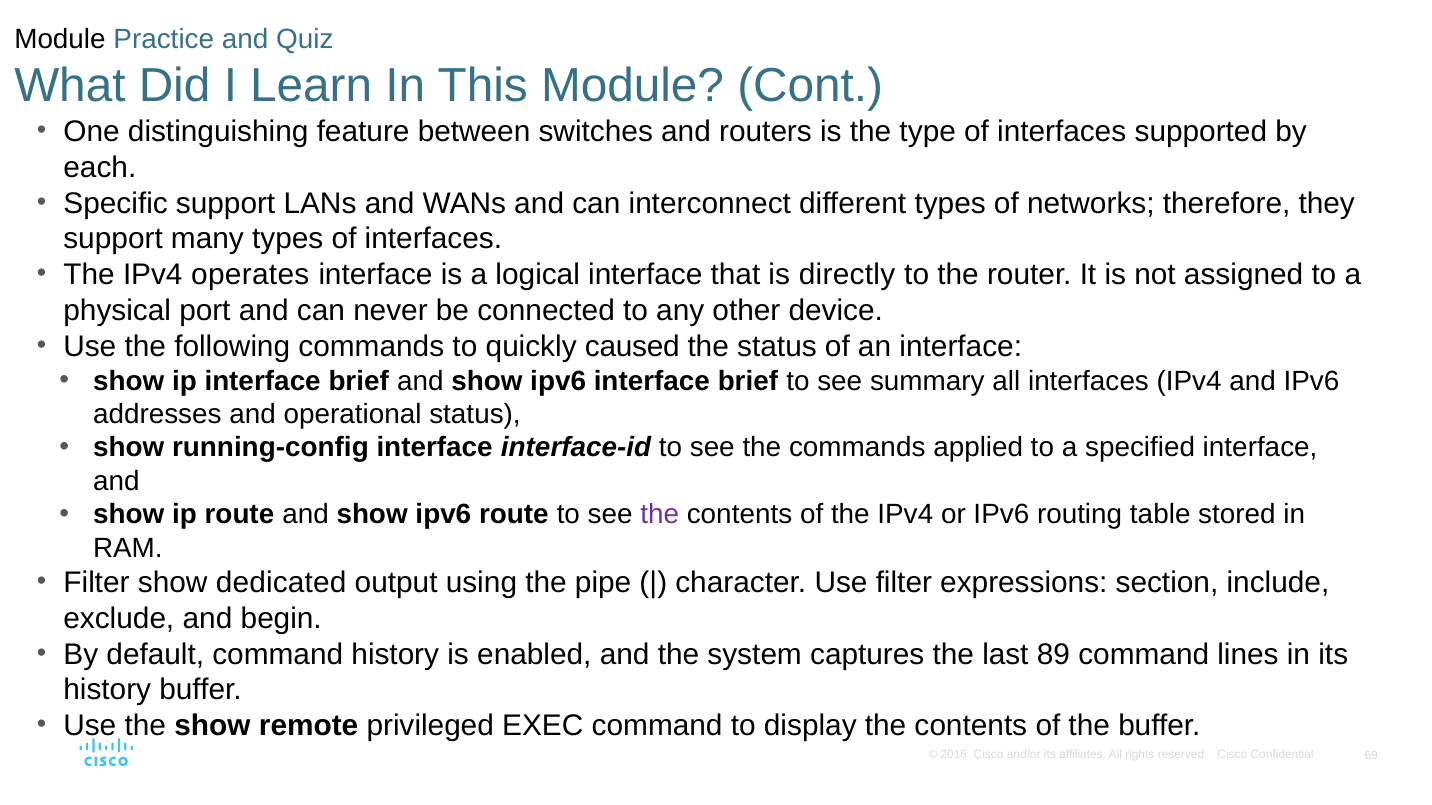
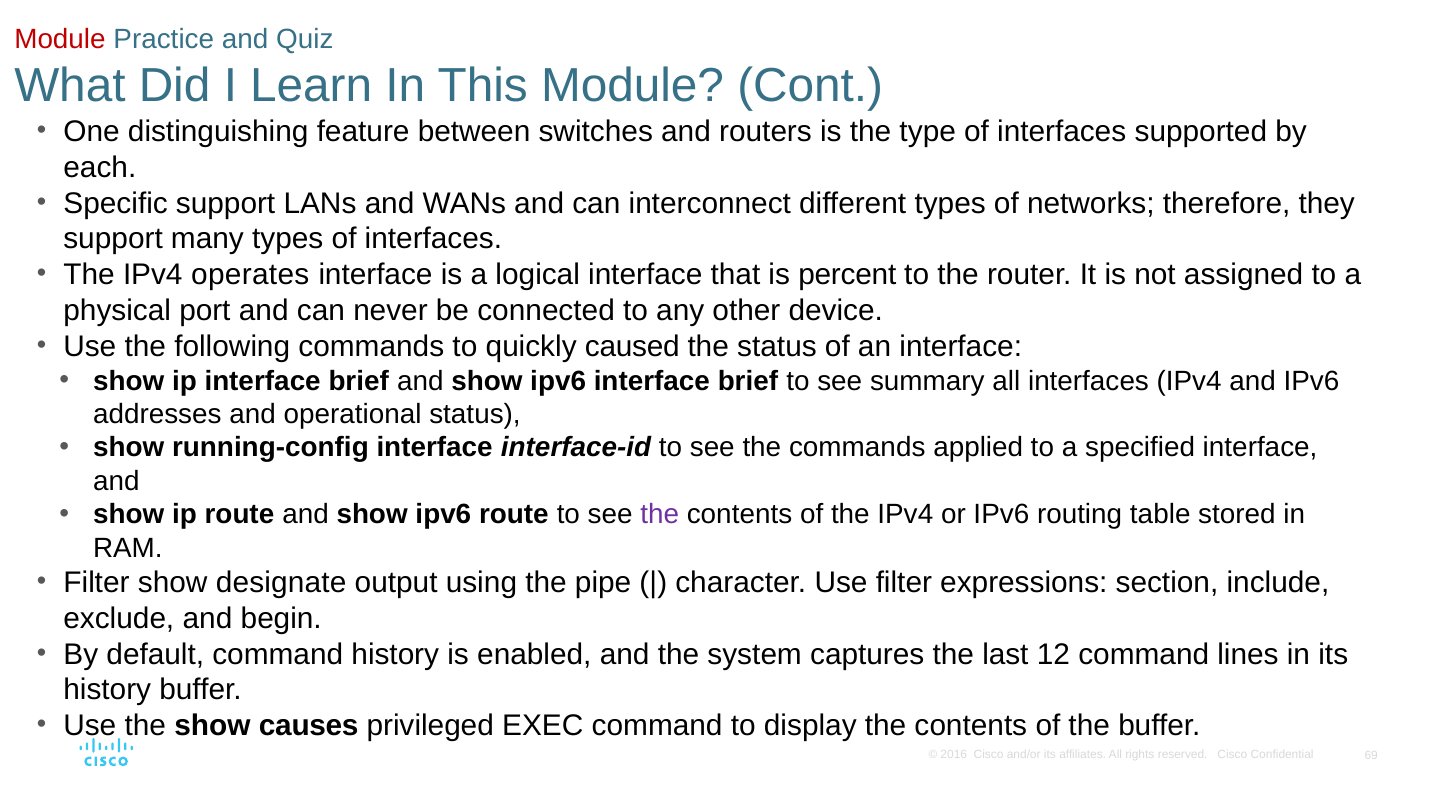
Module at (60, 39) colour: black -> red
directly: directly -> percent
dedicated: dedicated -> designate
89: 89 -> 12
remote: remote -> causes
